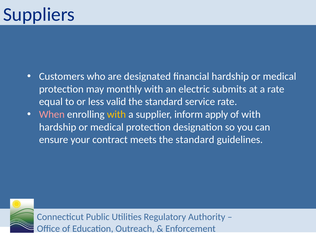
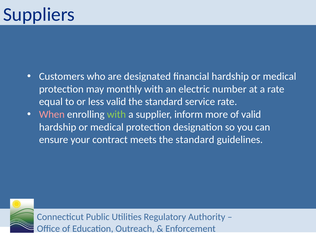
submits: submits -> number
with at (116, 114) colour: yellow -> light green
apply: apply -> more
of with: with -> valid
